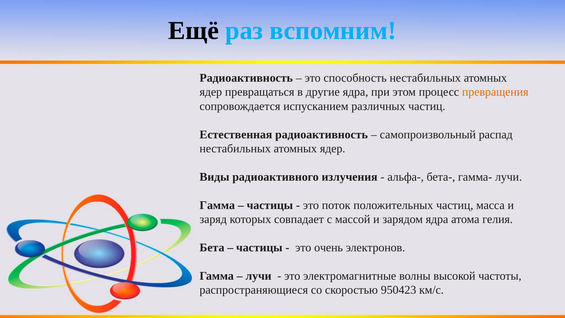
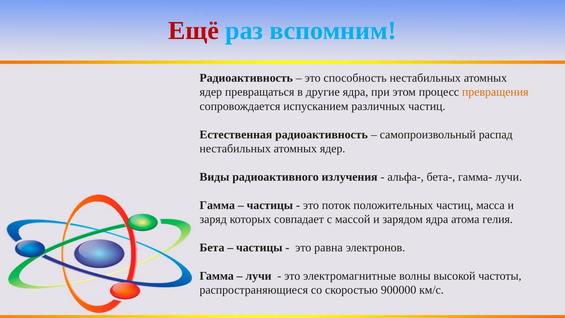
Ещё colour: black -> red
очень: очень -> равна
950423: 950423 -> 900000
